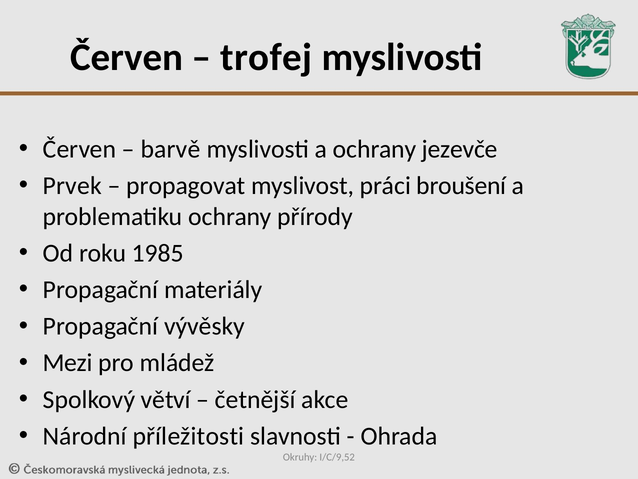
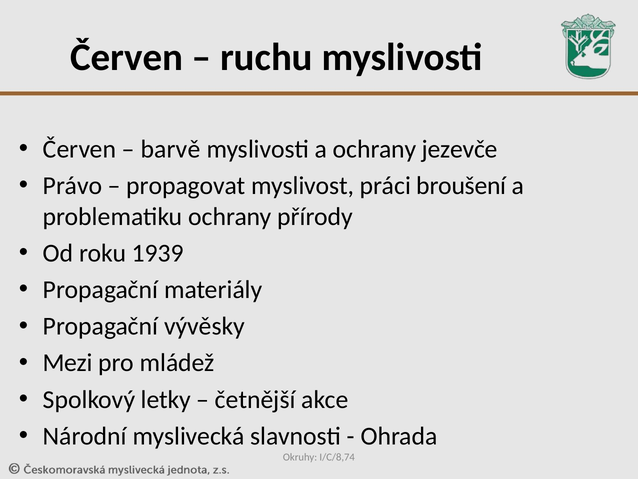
trofej: trofej -> ruchu
Prvek: Prvek -> Právo
1985: 1985 -> 1939
větví: větví -> letky
příležitosti: příležitosti -> myslivecká
I/C/9,52: I/C/9,52 -> I/C/8,74
